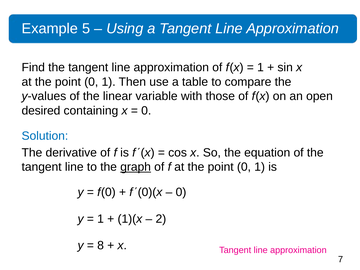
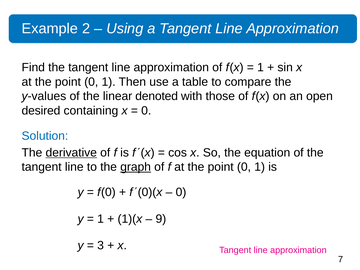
5: 5 -> 2
variable: variable -> denoted
derivative underline: none -> present
2: 2 -> 9
8: 8 -> 3
